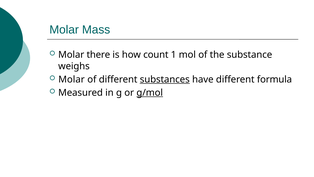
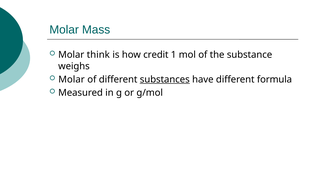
there: there -> think
count: count -> credit
g/mol underline: present -> none
